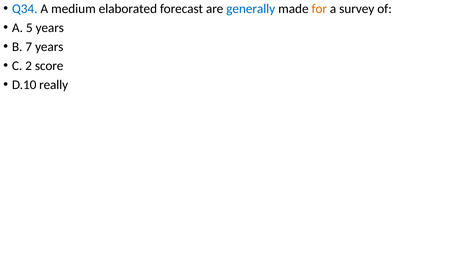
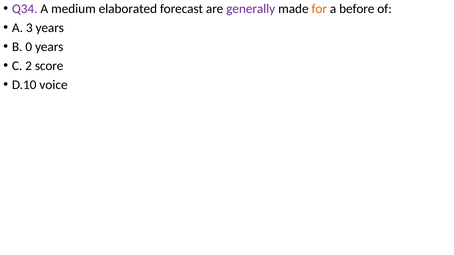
Q34 colour: blue -> purple
generally colour: blue -> purple
survey: survey -> before
5: 5 -> 3
7: 7 -> 0
really: really -> voice
